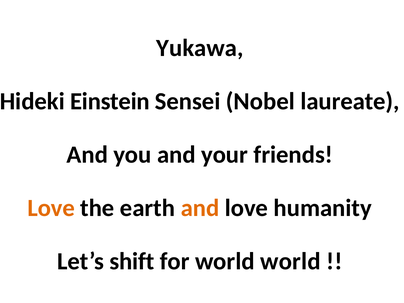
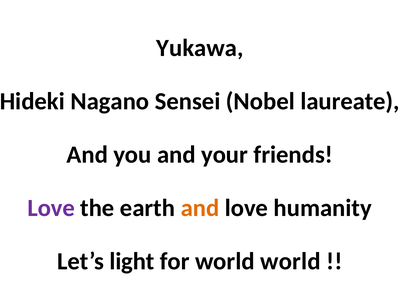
Einstein: Einstein -> Nagano
Love at (51, 208) colour: orange -> purple
shift: shift -> light
